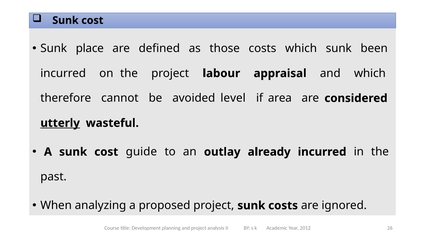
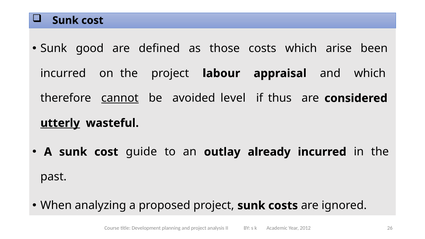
place: place -> good
which sunk: sunk -> arise
cannot underline: none -> present
area: area -> thus
